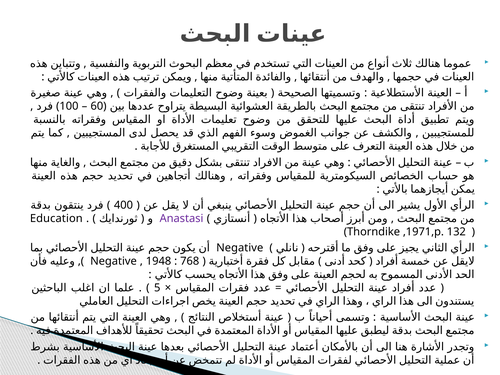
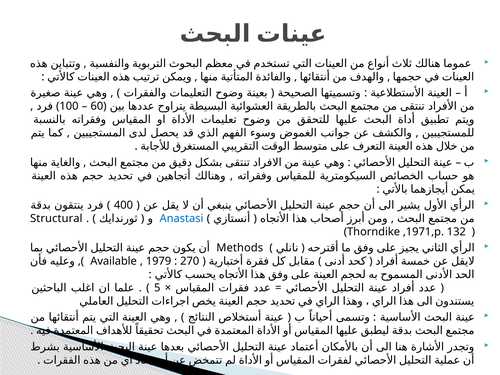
Education: Education -> Structural
Anastasi colour: purple -> blue
Negative at (240, 248): Negative -> Methods
Negative at (114, 261): Negative -> Available
1948: 1948 -> 1979
768: 768 -> 270
